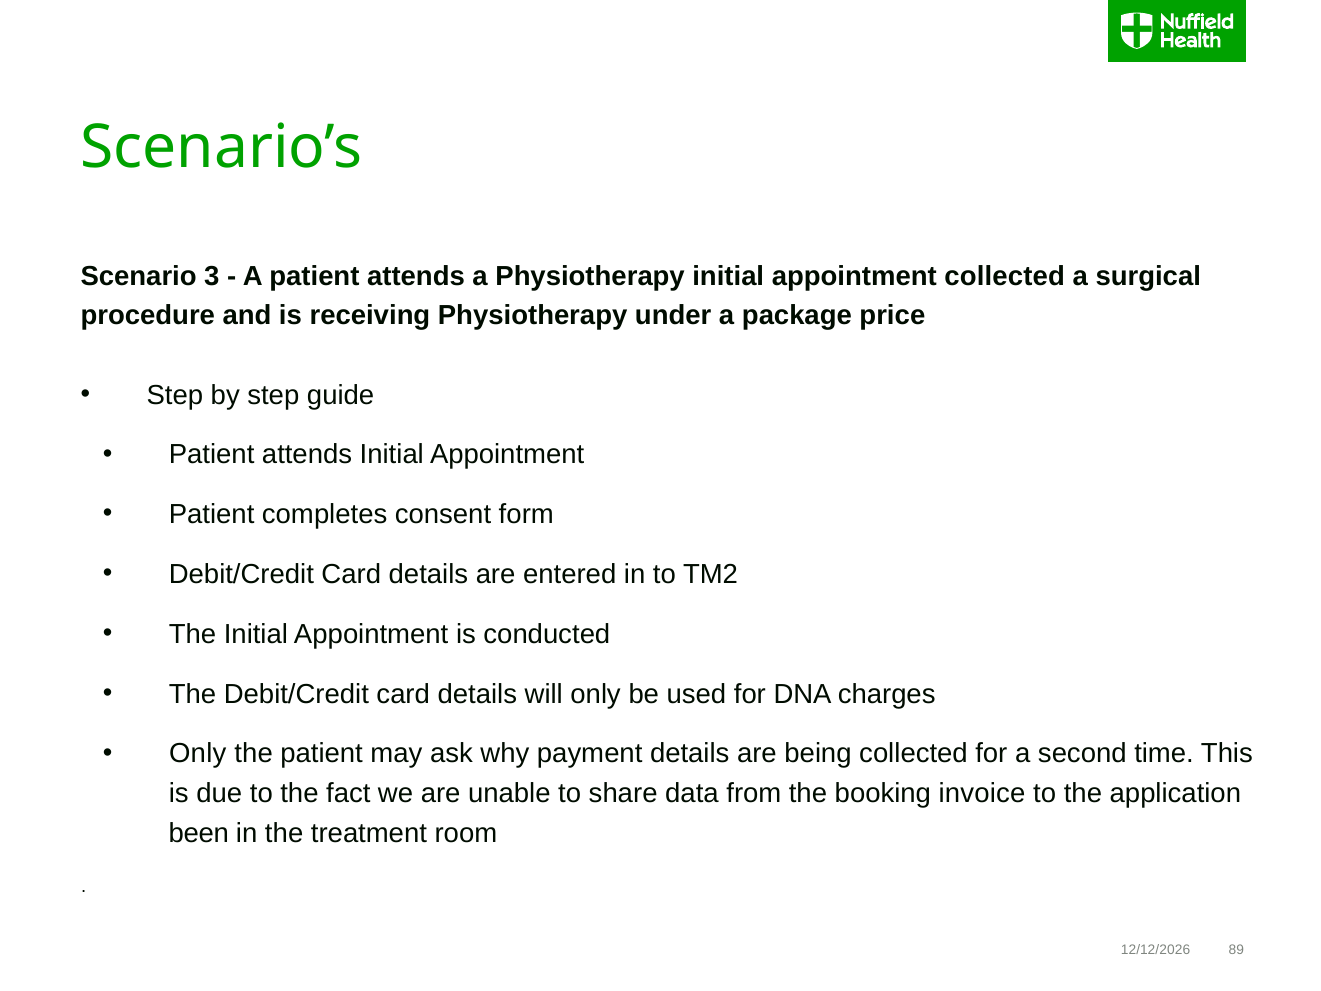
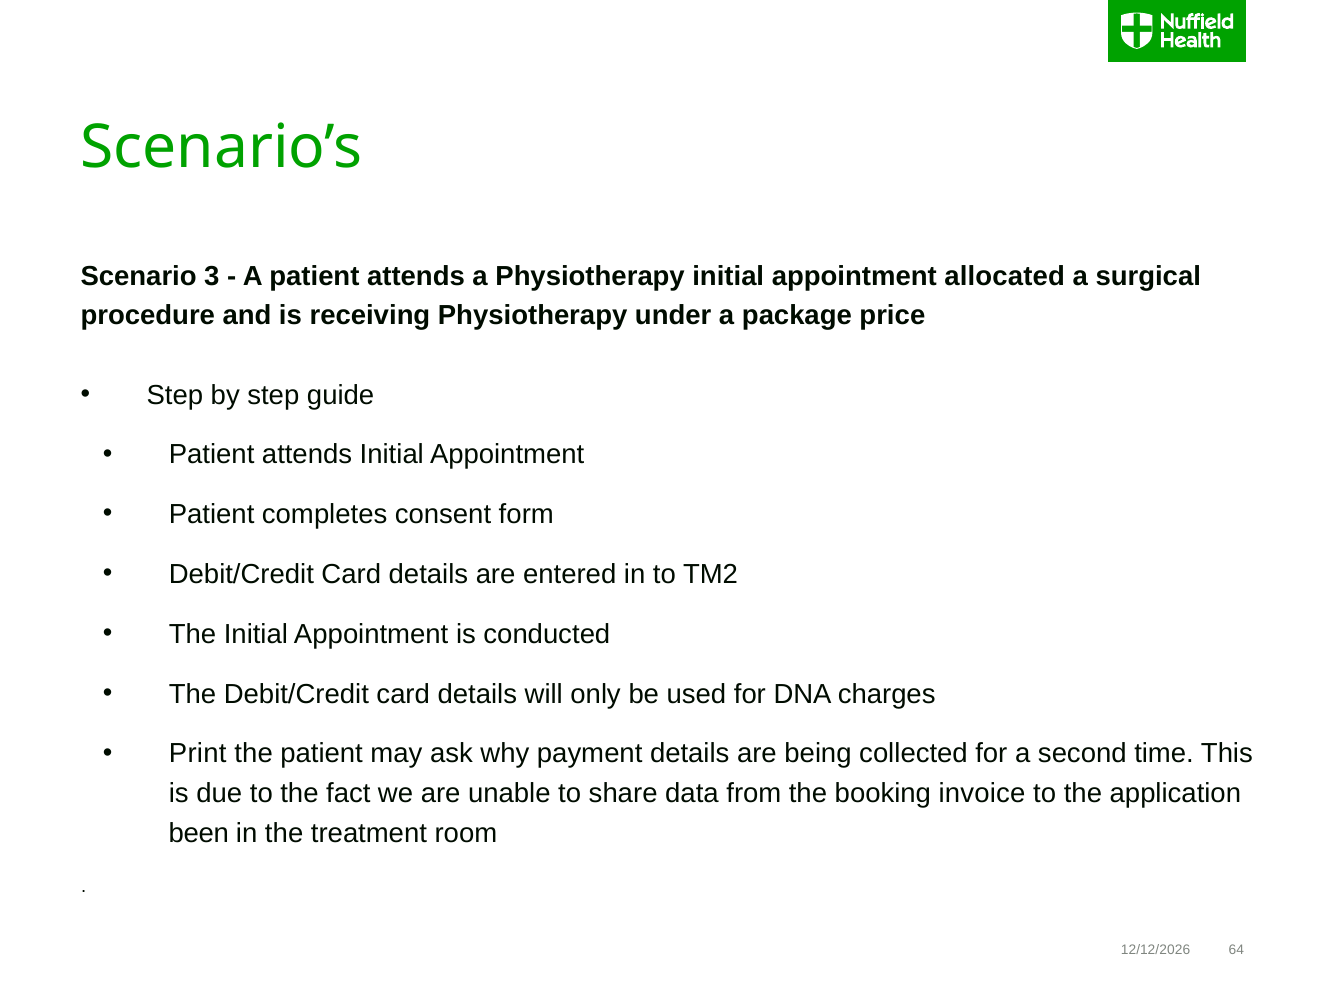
appointment collected: collected -> allocated
Only at (198, 754): Only -> Print
89: 89 -> 64
